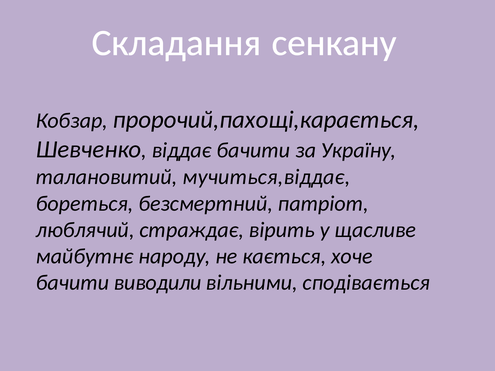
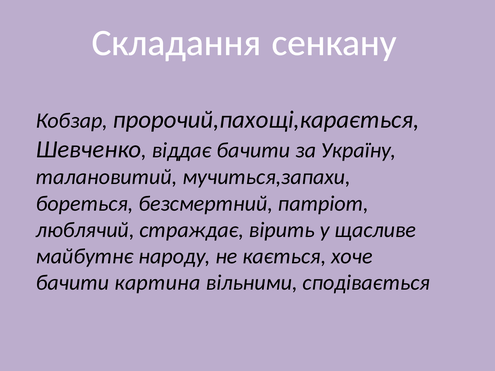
мучиться,віддає: мучиться,віддає -> мучиться,запахи
виводили: виводили -> картина
